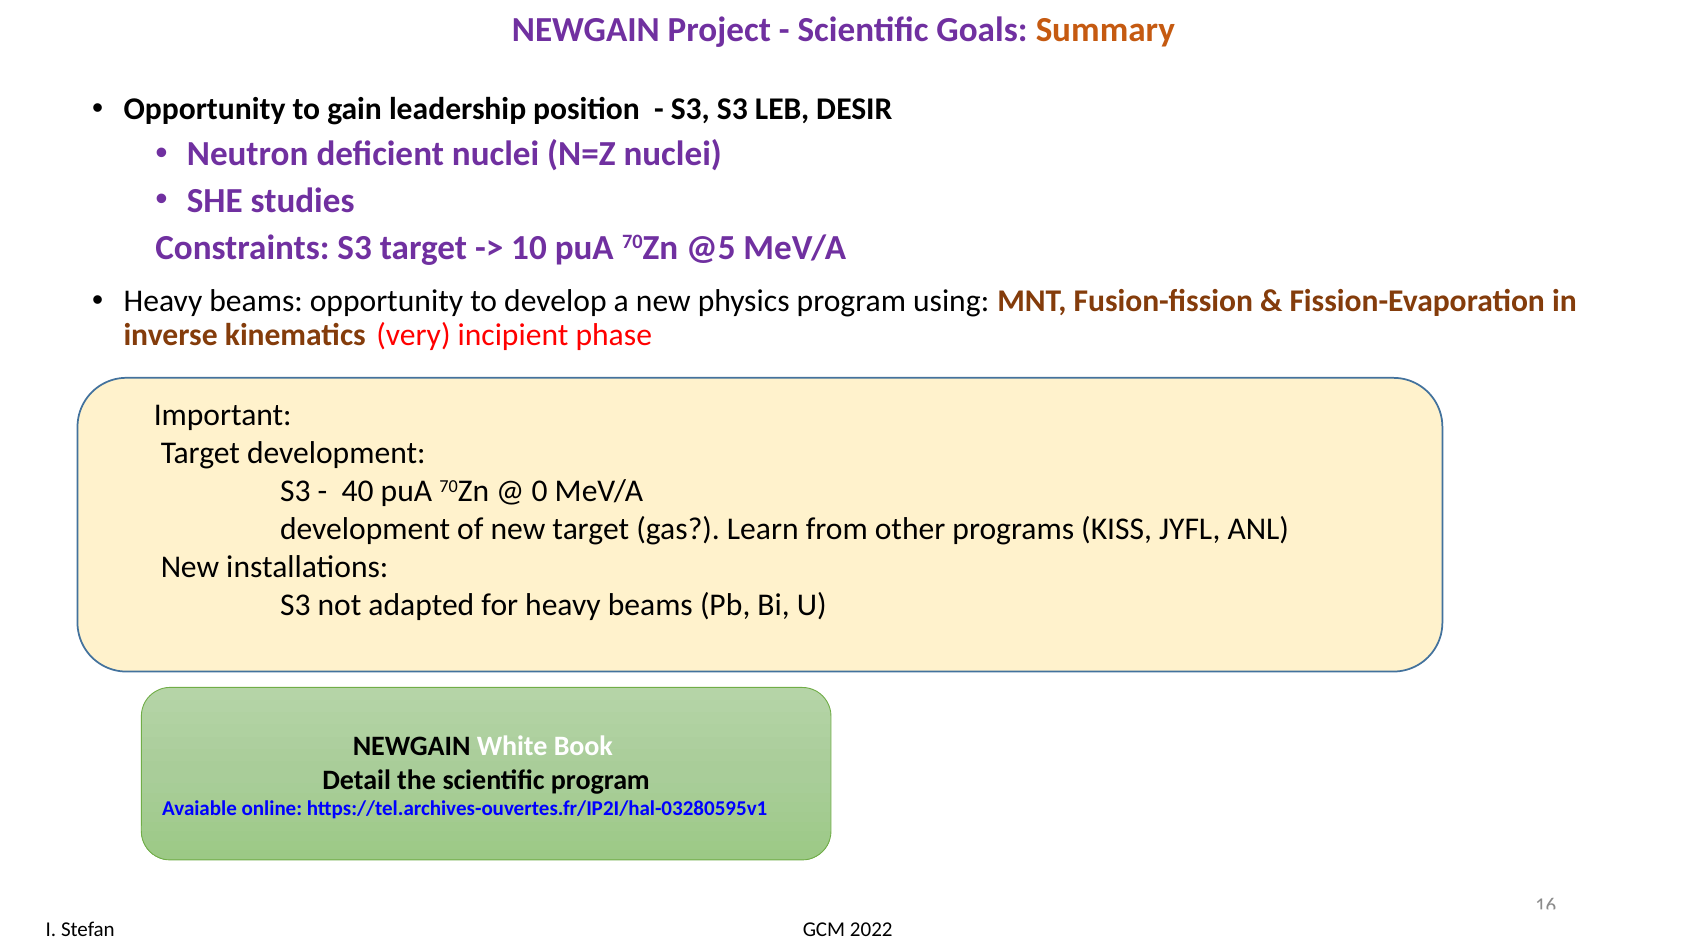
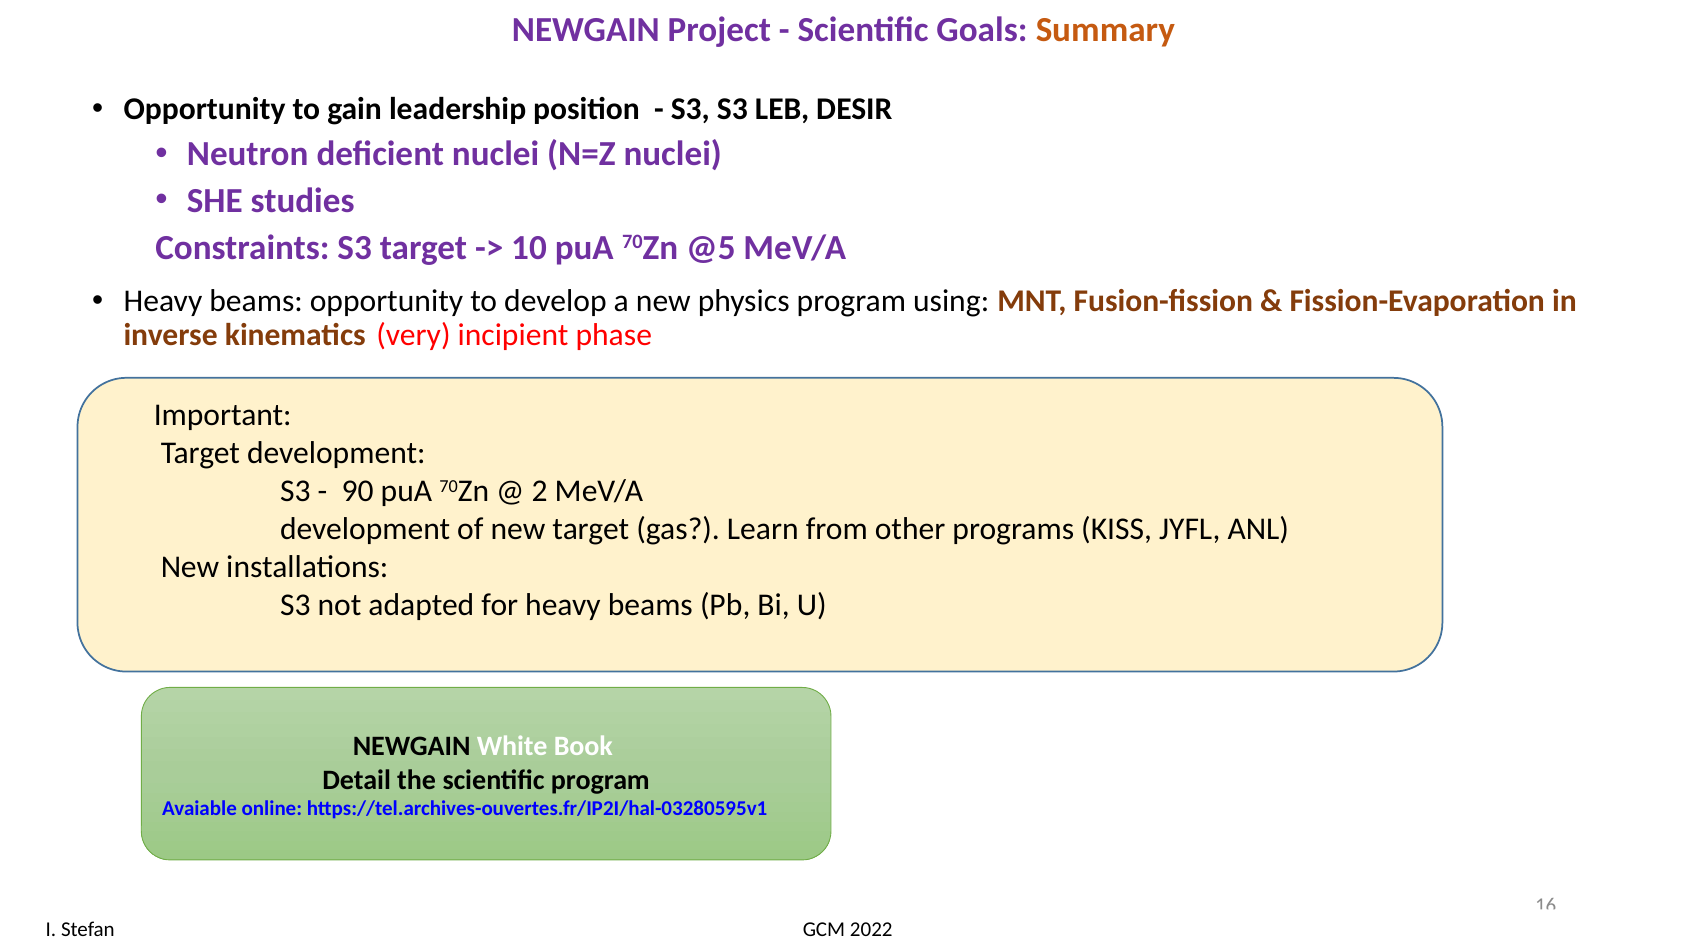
40: 40 -> 90
0: 0 -> 2
